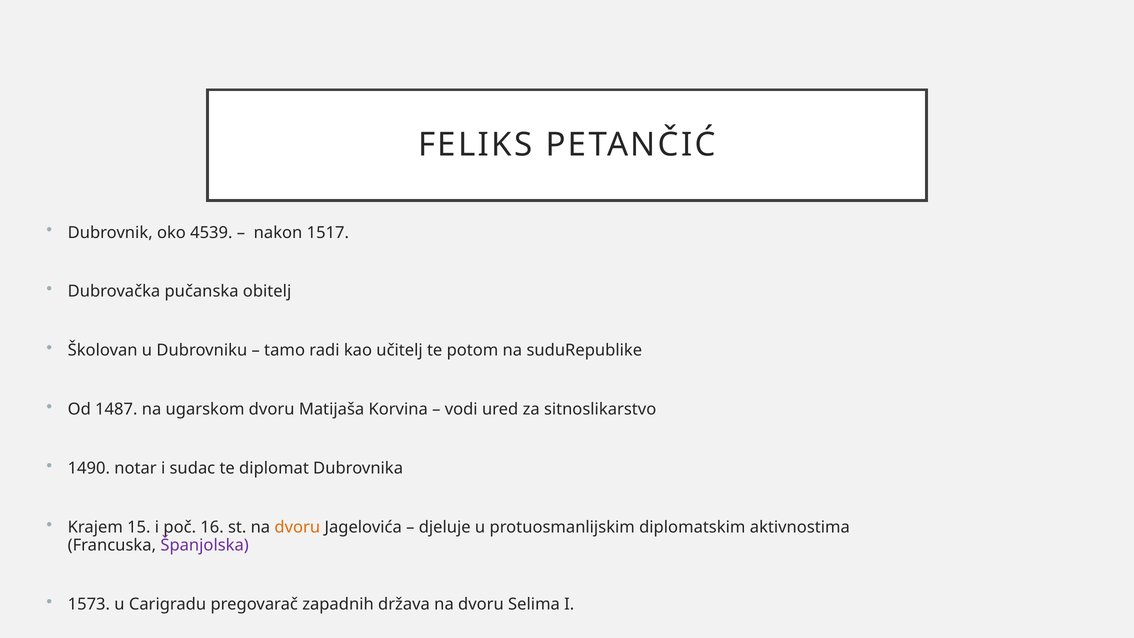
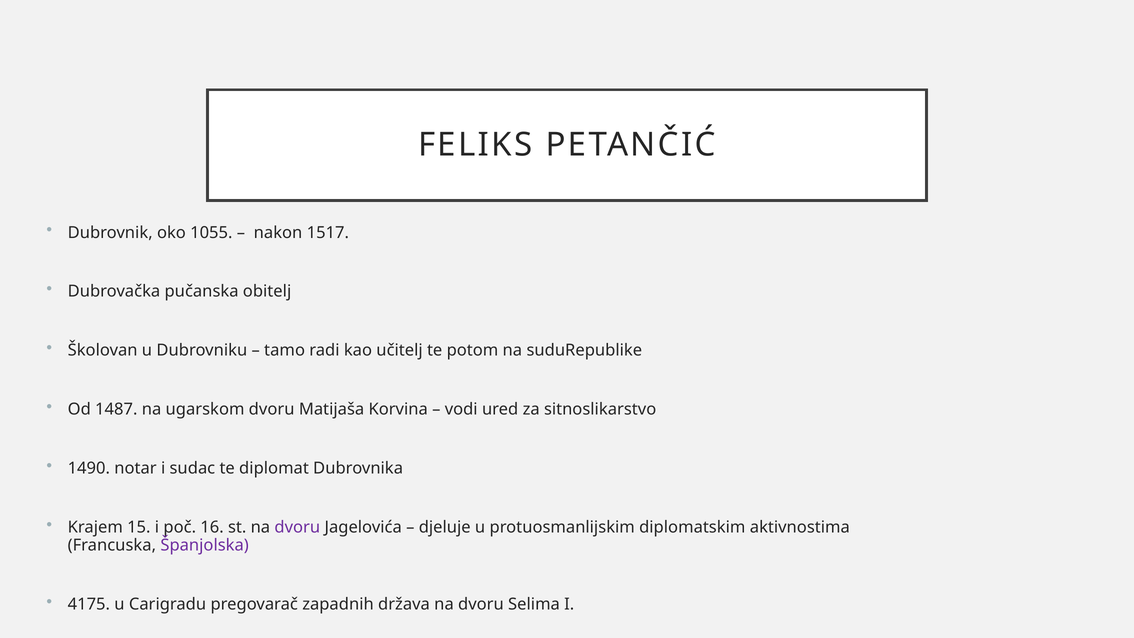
4539: 4539 -> 1055
dvoru at (297, 527) colour: orange -> purple
1573: 1573 -> 4175
